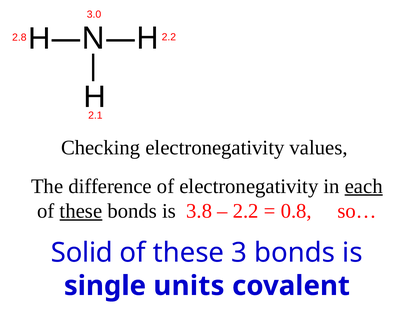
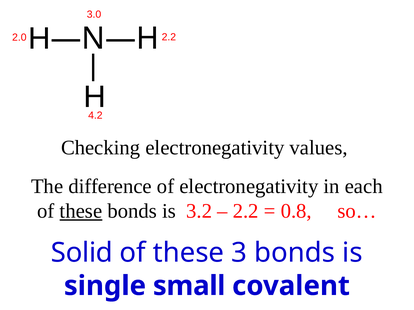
2.8: 2.8 -> 2.0
2.1: 2.1 -> 4.2
each underline: present -> none
3.8: 3.8 -> 3.2
units: units -> small
